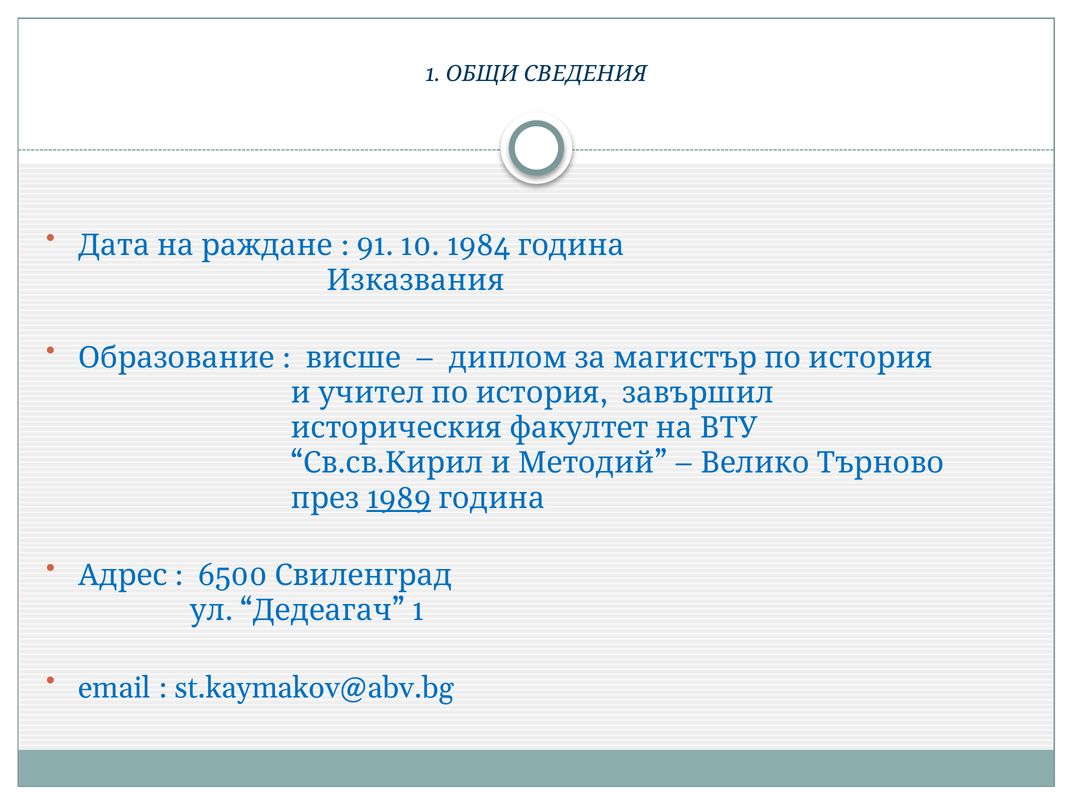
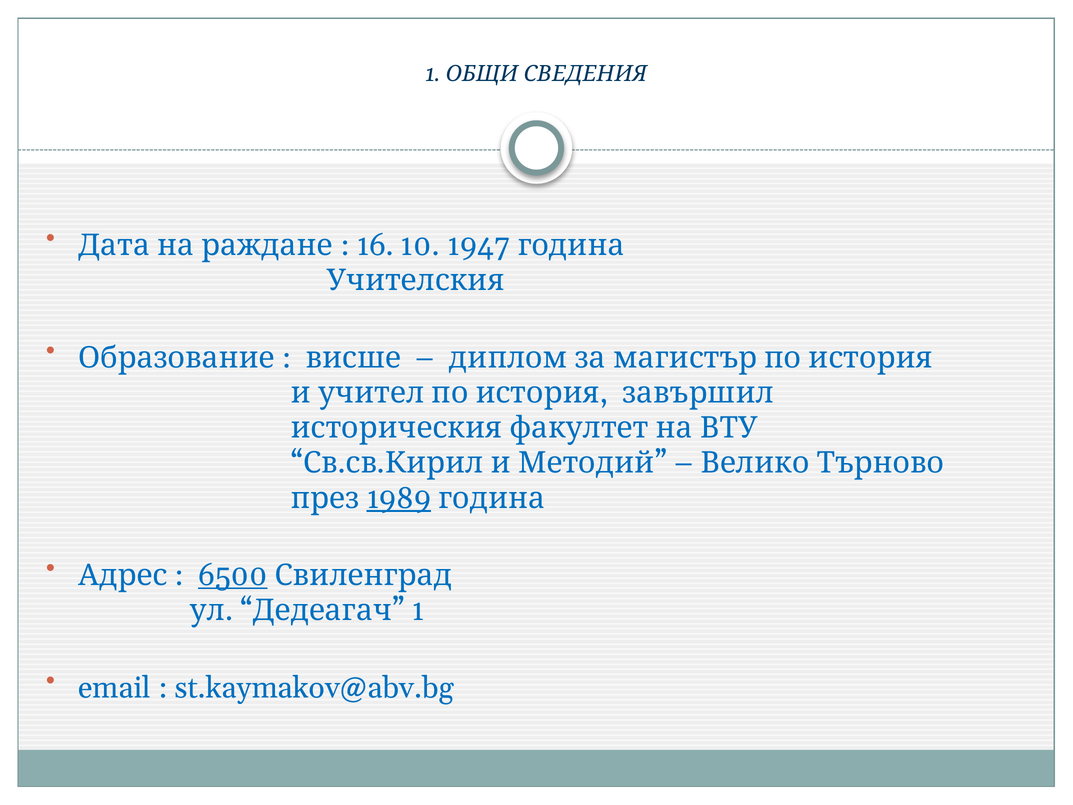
91: 91 -> 16
1984: 1984 -> 1947
Изказвания: Изказвания -> Учителския
6500 underline: none -> present
